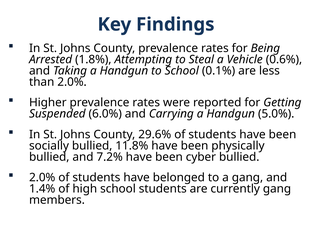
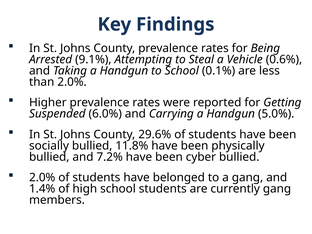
1.8%: 1.8% -> 9.1%
